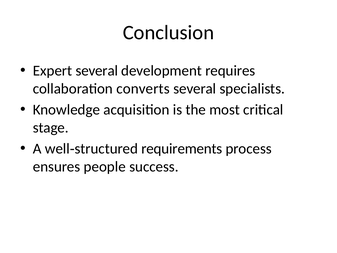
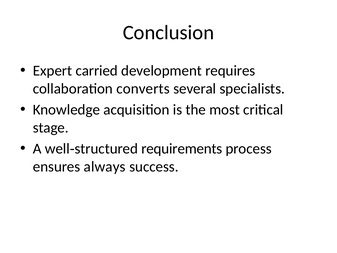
Expert several: several -> carried
people: people -> always
